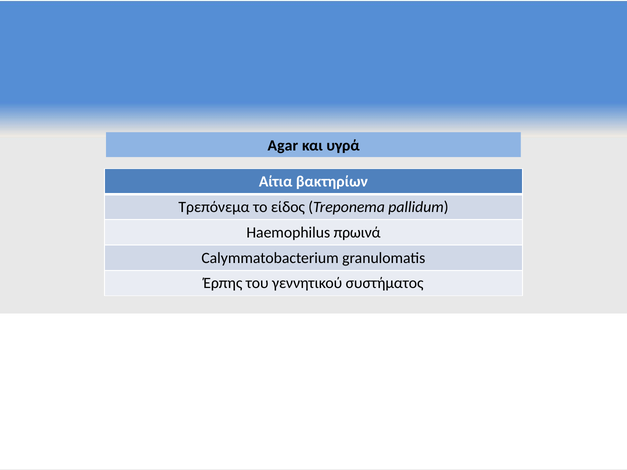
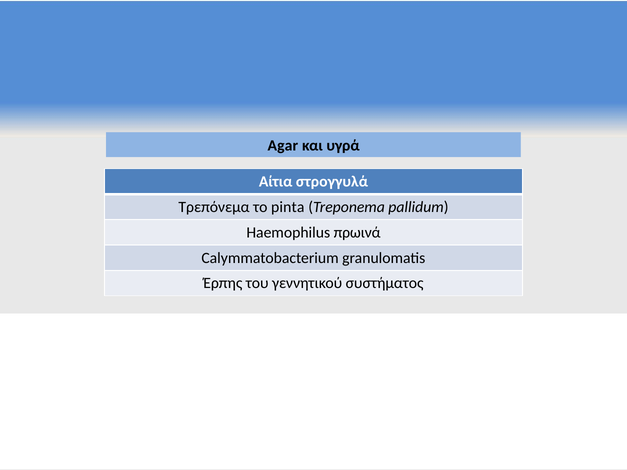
βακτηρίων: βακτηρίων -> στρογγυλά
είδος: είδος -> pinta
